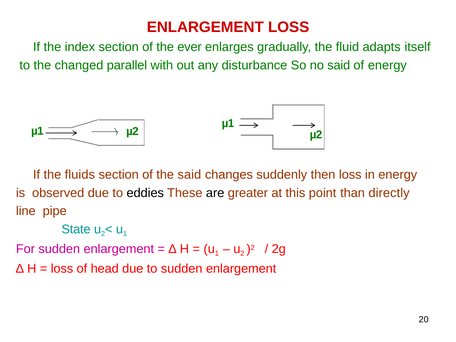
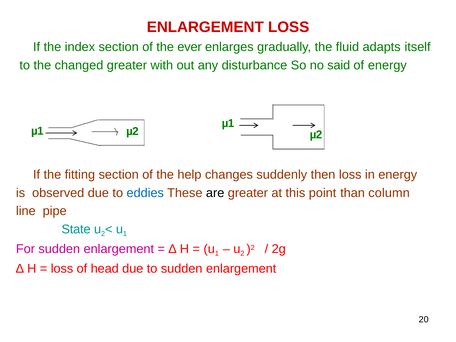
changed parallel: parallel -> greater
fluids: fluids -> fitting
the said: said -> help
eddies colour: black -> blue
directly: directly -> column
